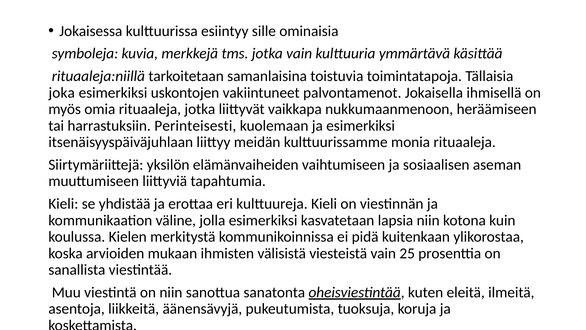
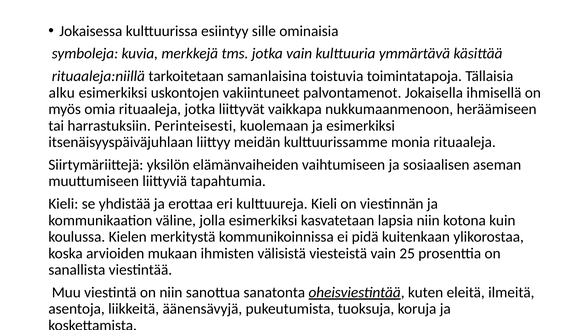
joka: joka -> alku
